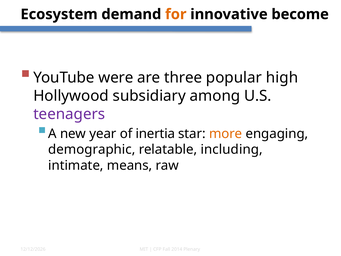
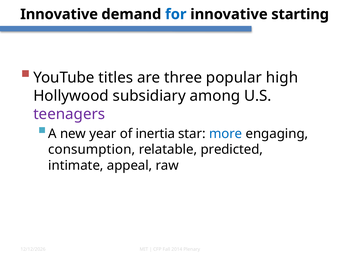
Ecosystem at (59, 14): Ecosystem -> Innovative
for colour: orange -> blue
become: become -> starting
were: were -> titles
more colour: orange -> blue
demographic: demographic -> consumption
including: including -> predicted
means: means -> appeal
